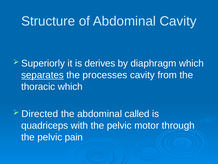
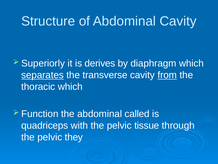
processes: processes -> transverse
from underline: none -> present
Directed: Directed -> Function
motor: motor -> tissue
pain: pain -> they
